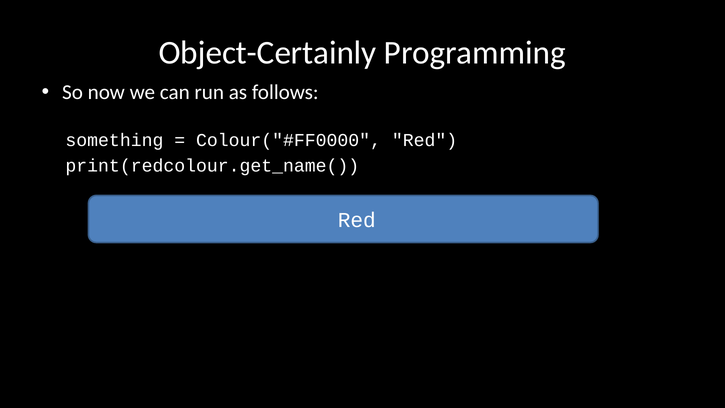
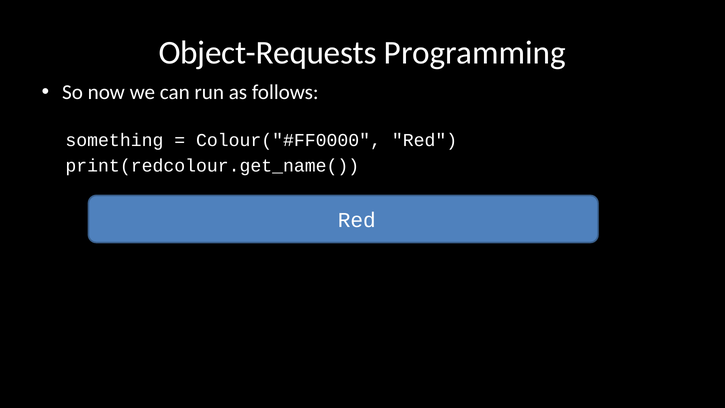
Object-Certainly: Object-Certainly -> Object-Requests
